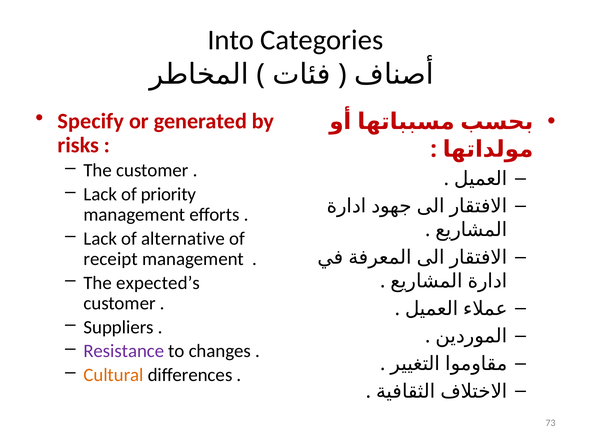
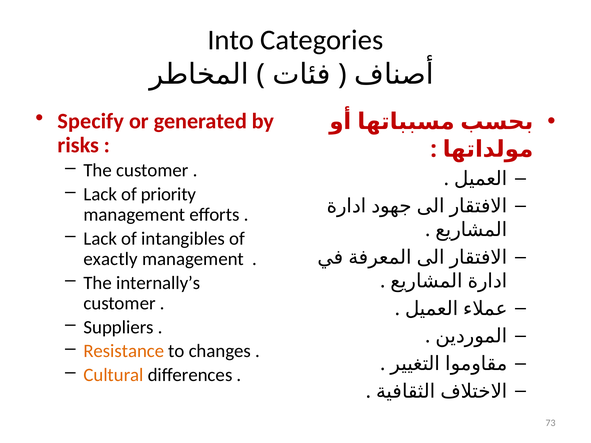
alternative: alternative -> intangibles
receipt: receipt -> exactly
expected’s: expected’s -> internally’s
Resistance colour: purple -> orange
